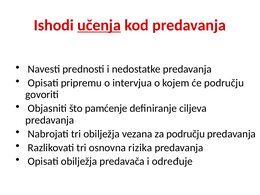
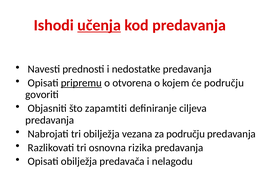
pripremu underline: none -> present
intervjua: intervjua -> otvorena
pamćenje: pamćenje -> zapamtiti
određuje: određuje -> nelagodu
